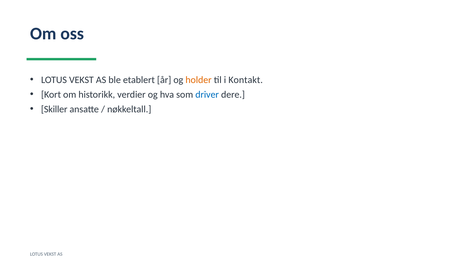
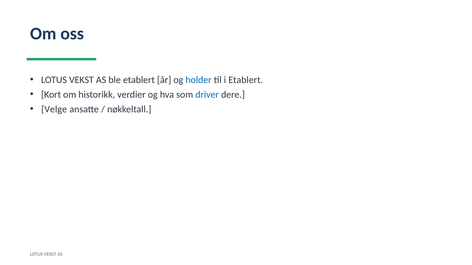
holder colour: orange -> blue
i Kontakt: Kontakt -> Etablert
Skiller: Skiller -> Velge
